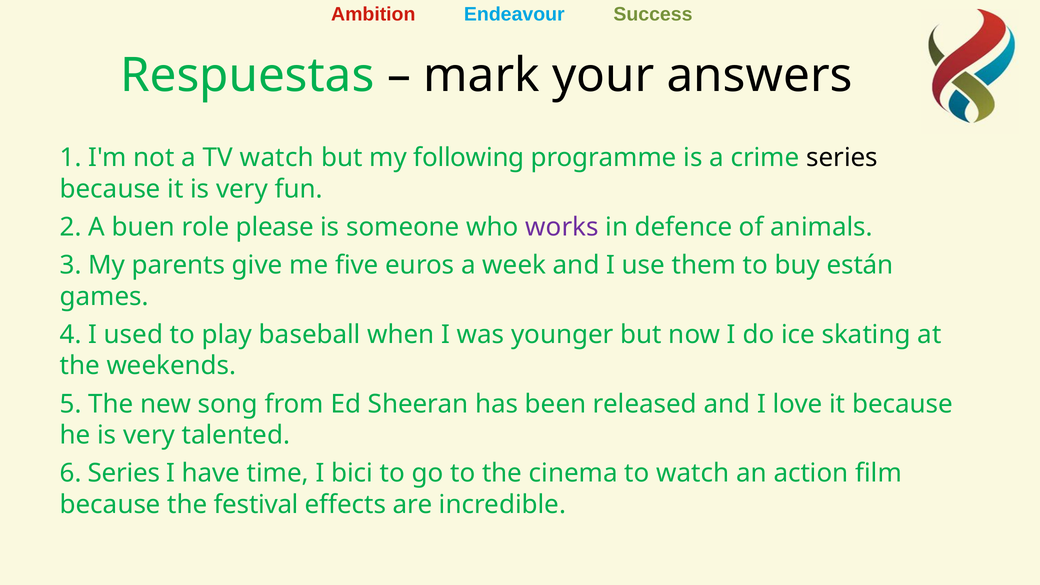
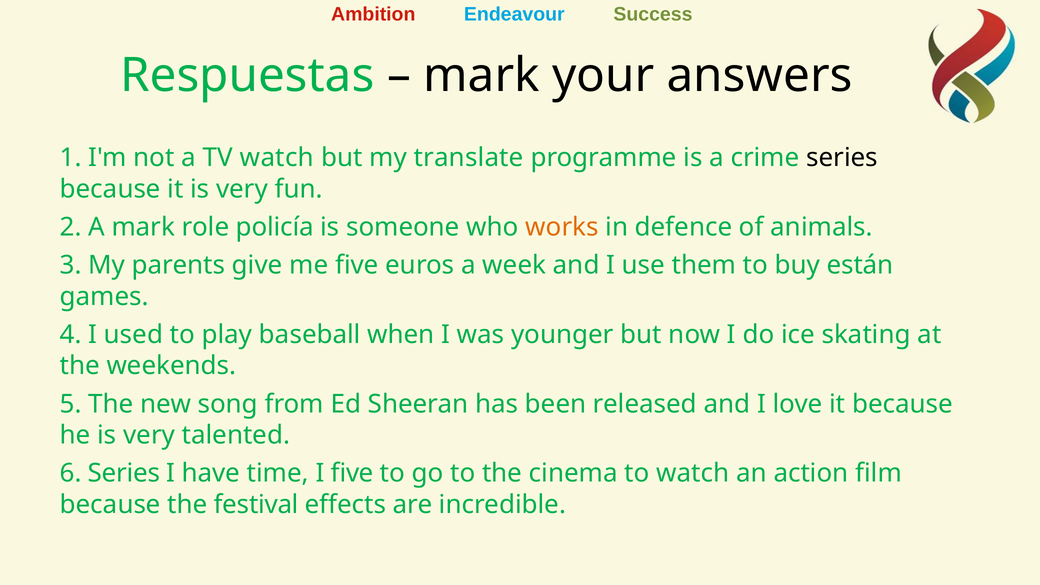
following: following -> translate
A buen: buen -> mark
please: please -> policía
works colour: purple -> orange
I bici: bici -> five
